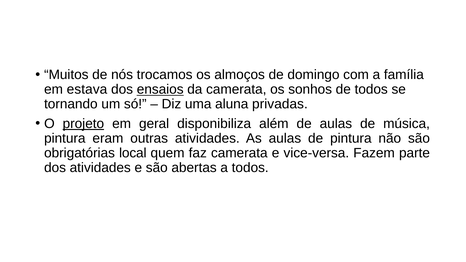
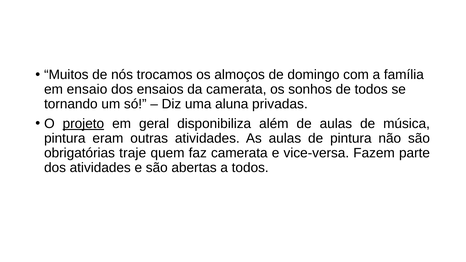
estava: estava -> ensaio
ensaios underline: present -> none
local: local -> traje
